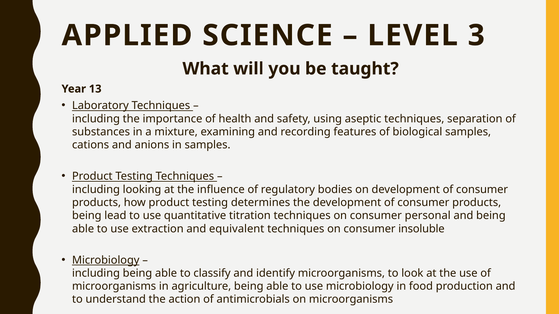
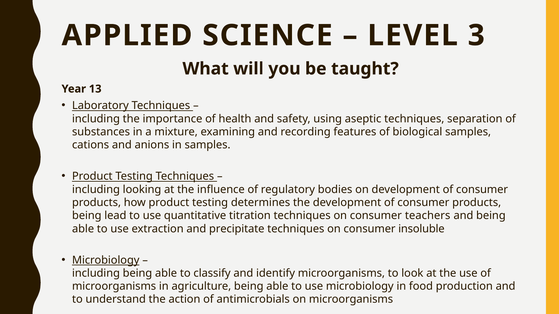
personal: personal -> teachers
equivalent: equivalent -> precipitate
